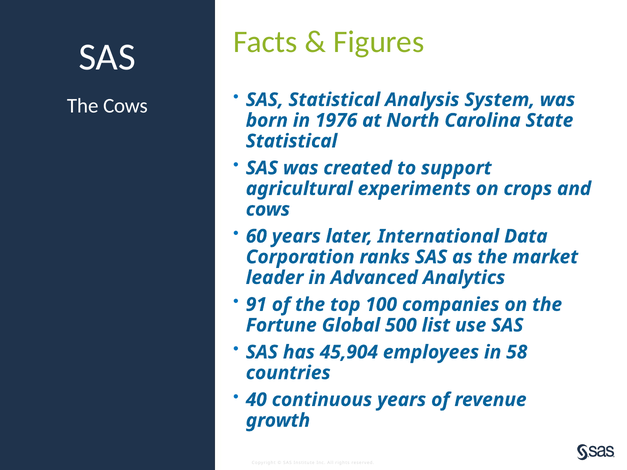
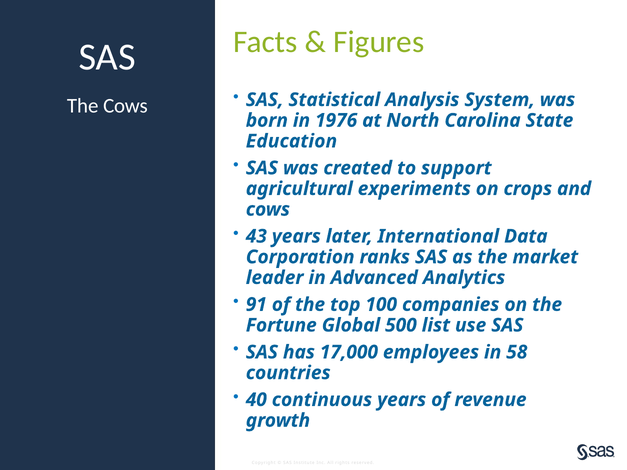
Statistical at (292, 141): Statistical -> Education
60: 60 -> 43
45,904: 45,904 -> 17,000
